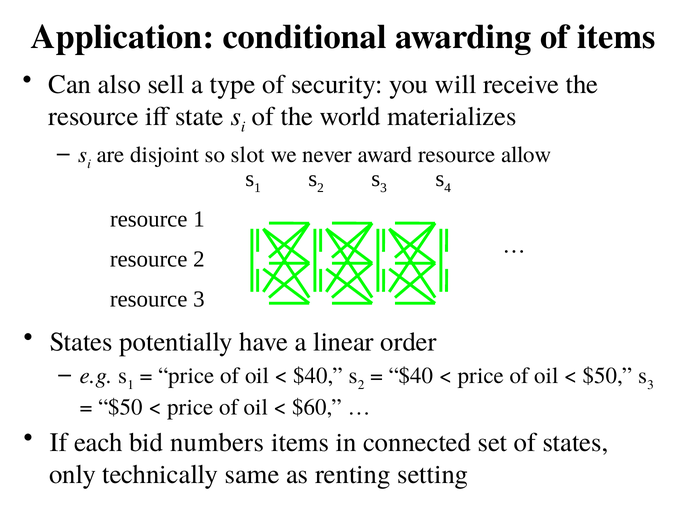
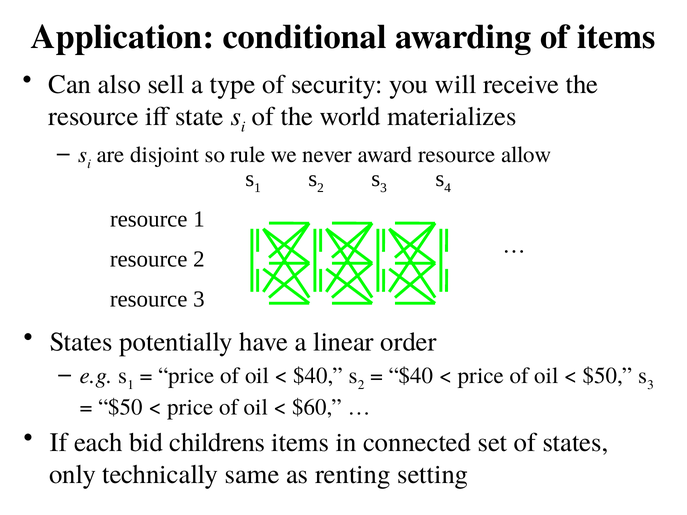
slot: slot -> rule
numbers: numbers -> childrens
